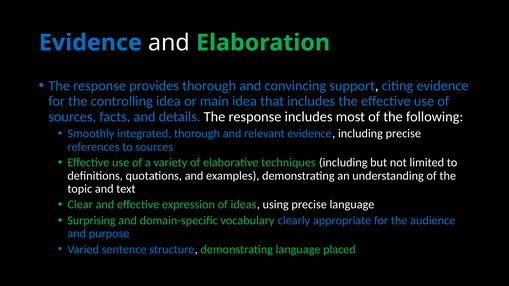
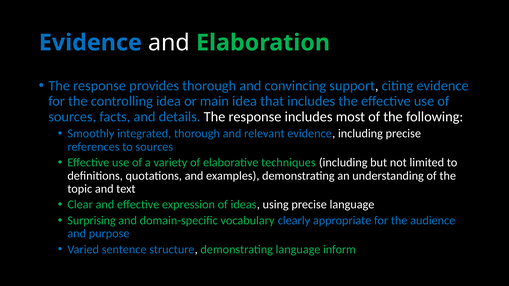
placed: placed -> inform
